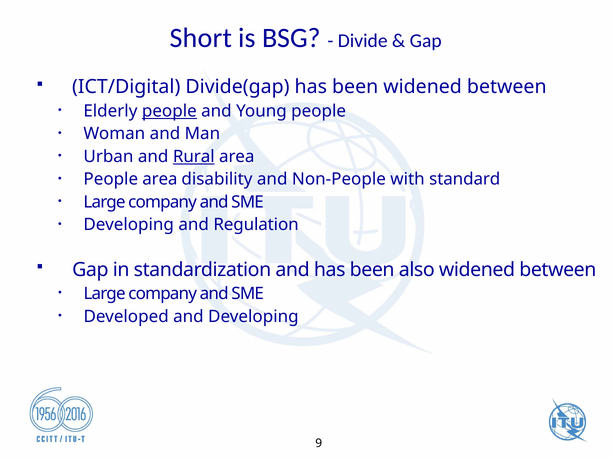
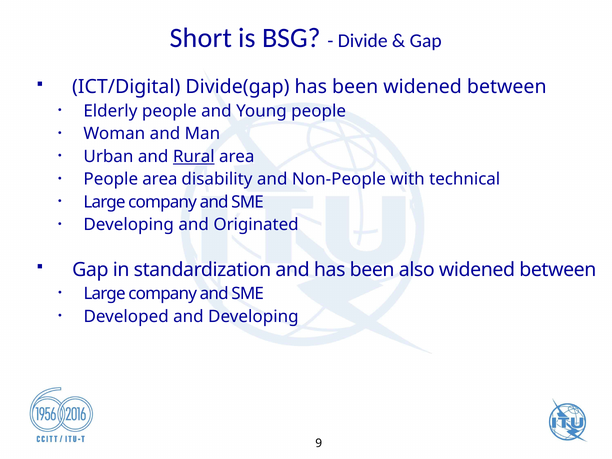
people at (169, 111) underline: present -> none
standard: standard -> technical
Regulation: Regulation -> Originated
